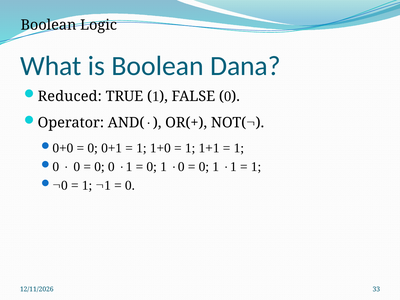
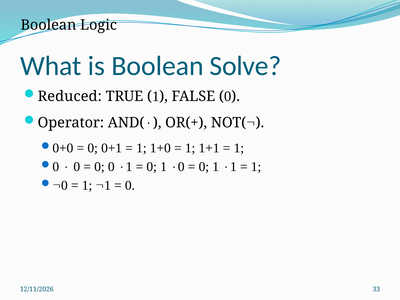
Dana: Dana -> Solve
